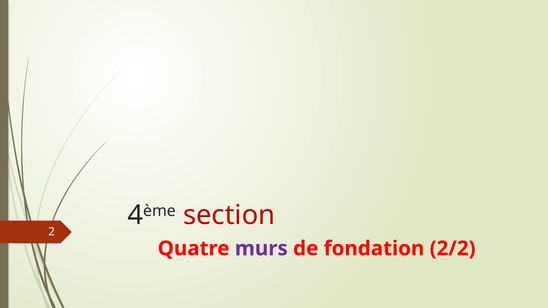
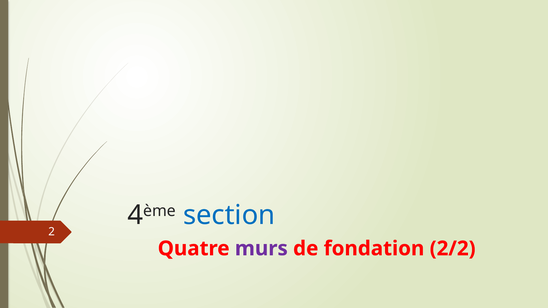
section colour: red -> blue
